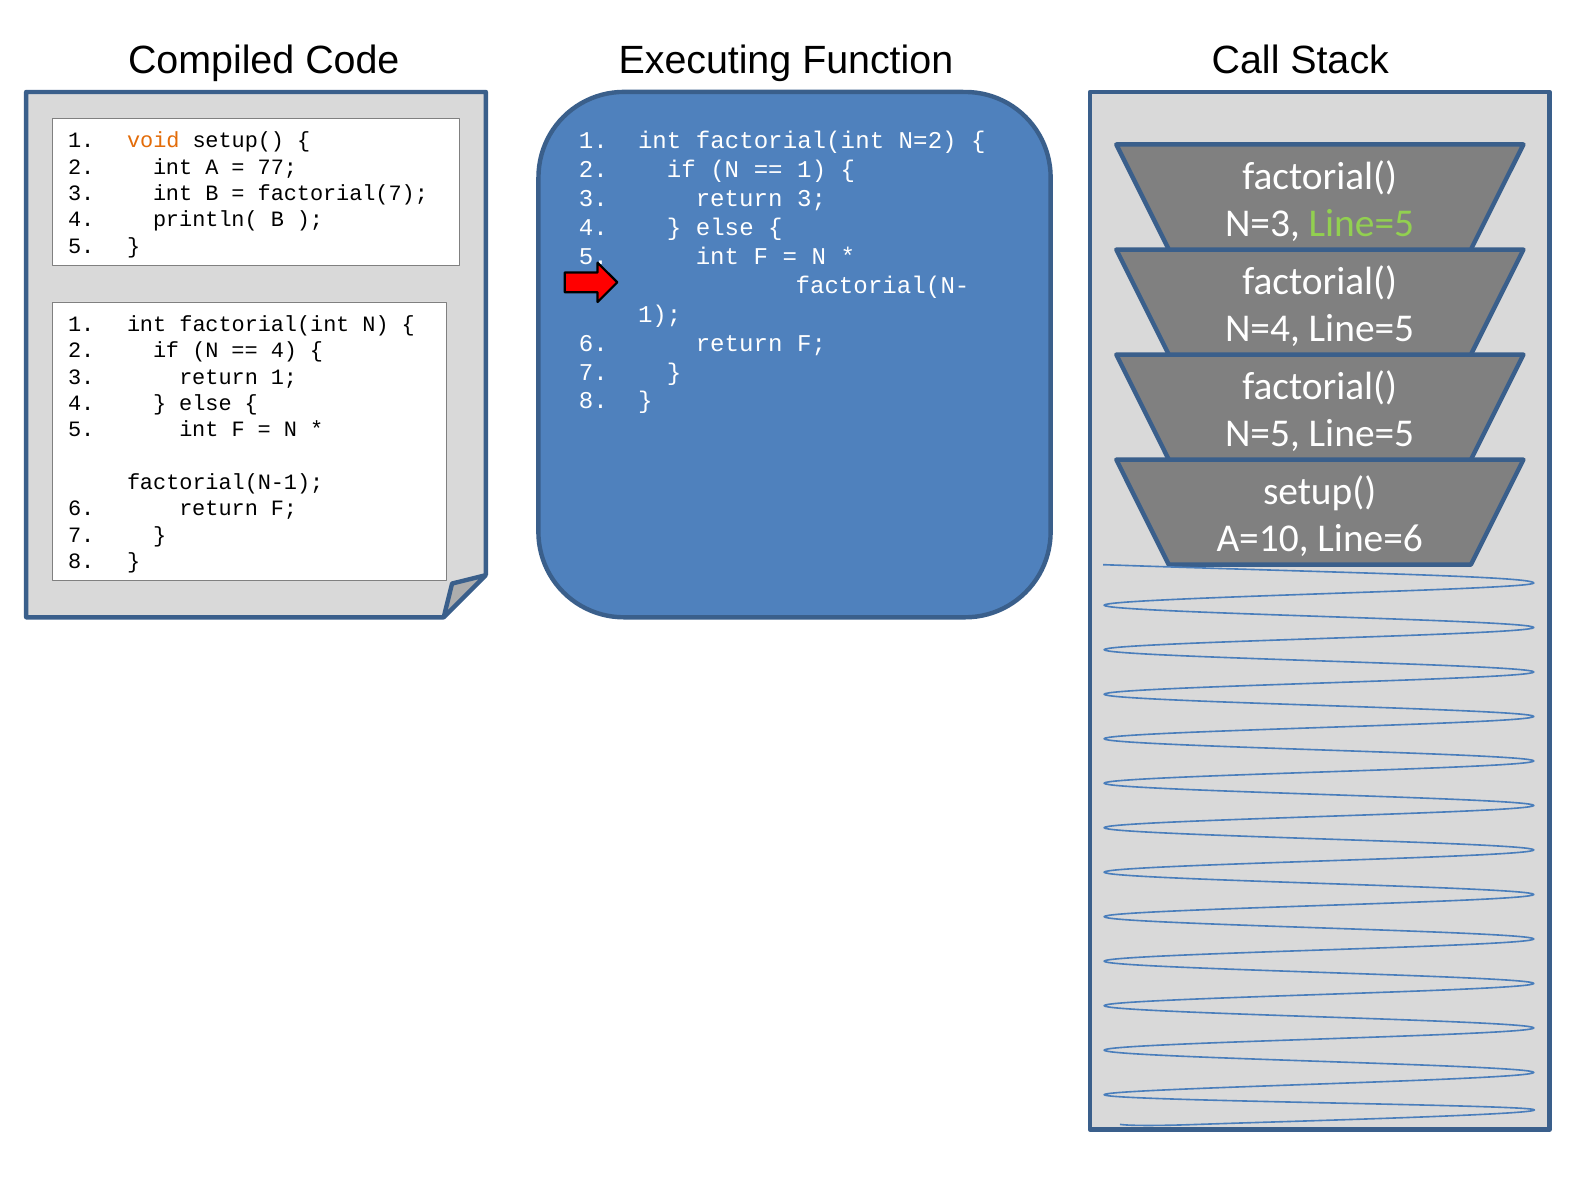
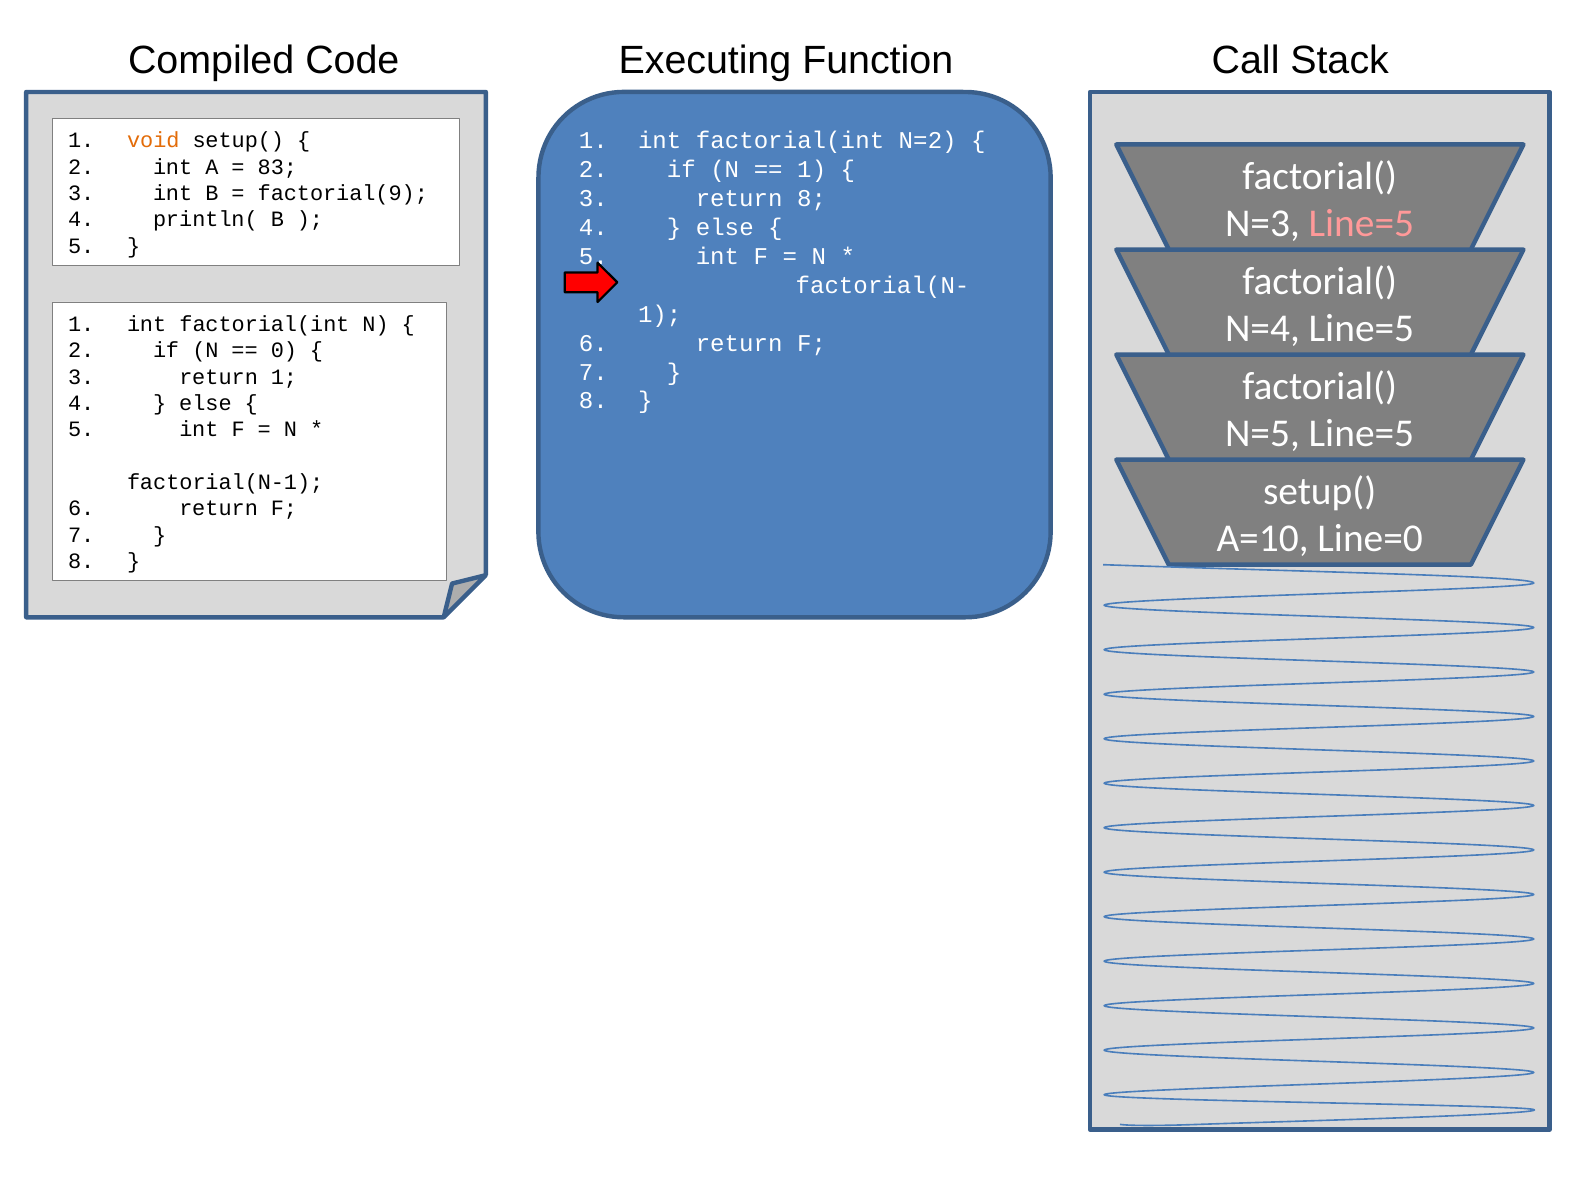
77: 77 -> 83
factorial(7: factorial(7 -> factorial(9
return 3: 3 -> 8
Line=5 at (1361, 223) colour: light green -> pink
4 at (284, 351): 4 -> 0
Line=6: Line=6 -> Line=0
